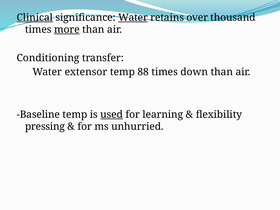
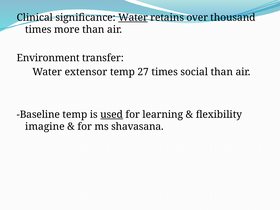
Clinical underline: present -> none
more underline: present -> none
Conditioning: Conditioning -> Environment
88: 88 -> 27
down: down -> social
pressing: pressing -> imagine
unhurried: unhurried -> shavasana
